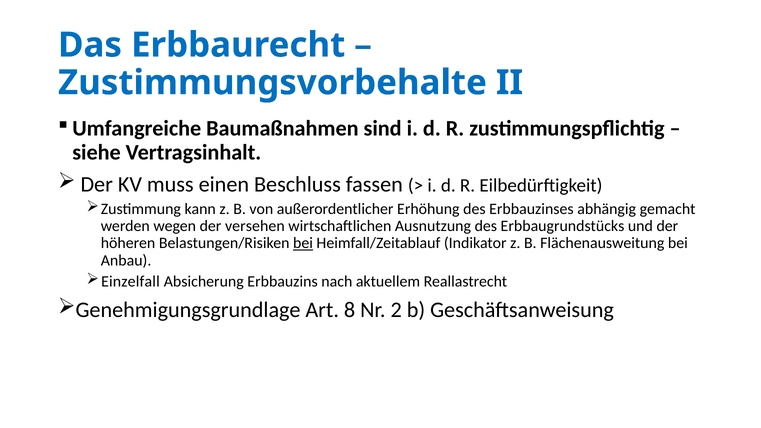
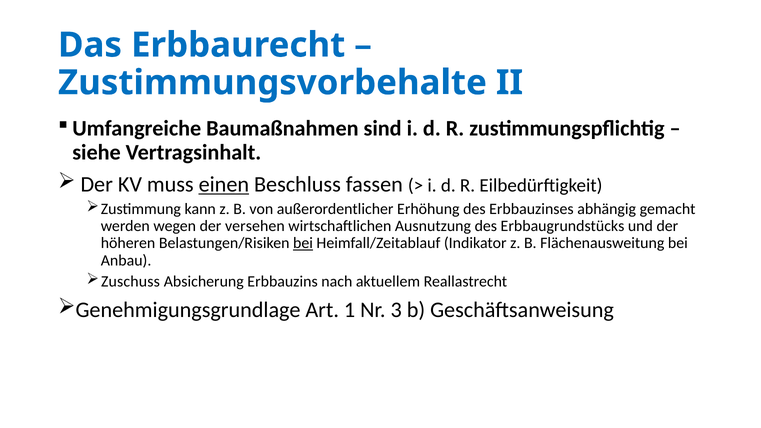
einen underline: none -> present
Einzelfall: Einzelfall -> Zuschuss
8: 8 -> 1
2: 2 -> 3
